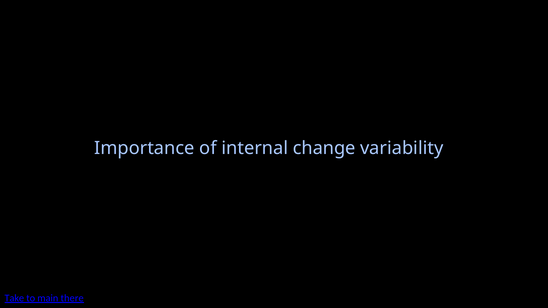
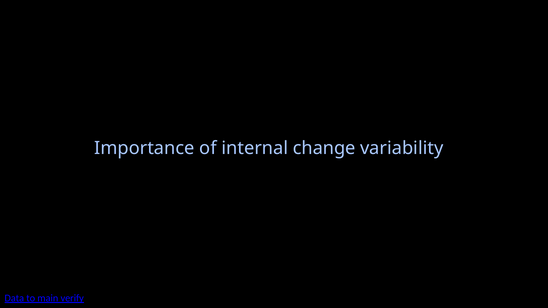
Take: Take -> Data
there: there -> verify
